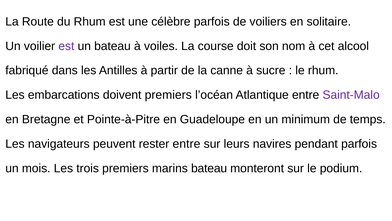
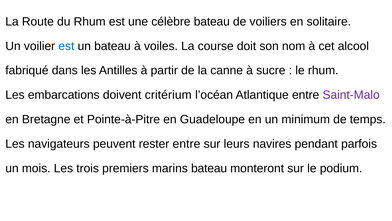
célèbre parfois: parfois -> bateau
est at (66, 46) colour: purple -> blue
doivent premiers: premiers -> critérium
